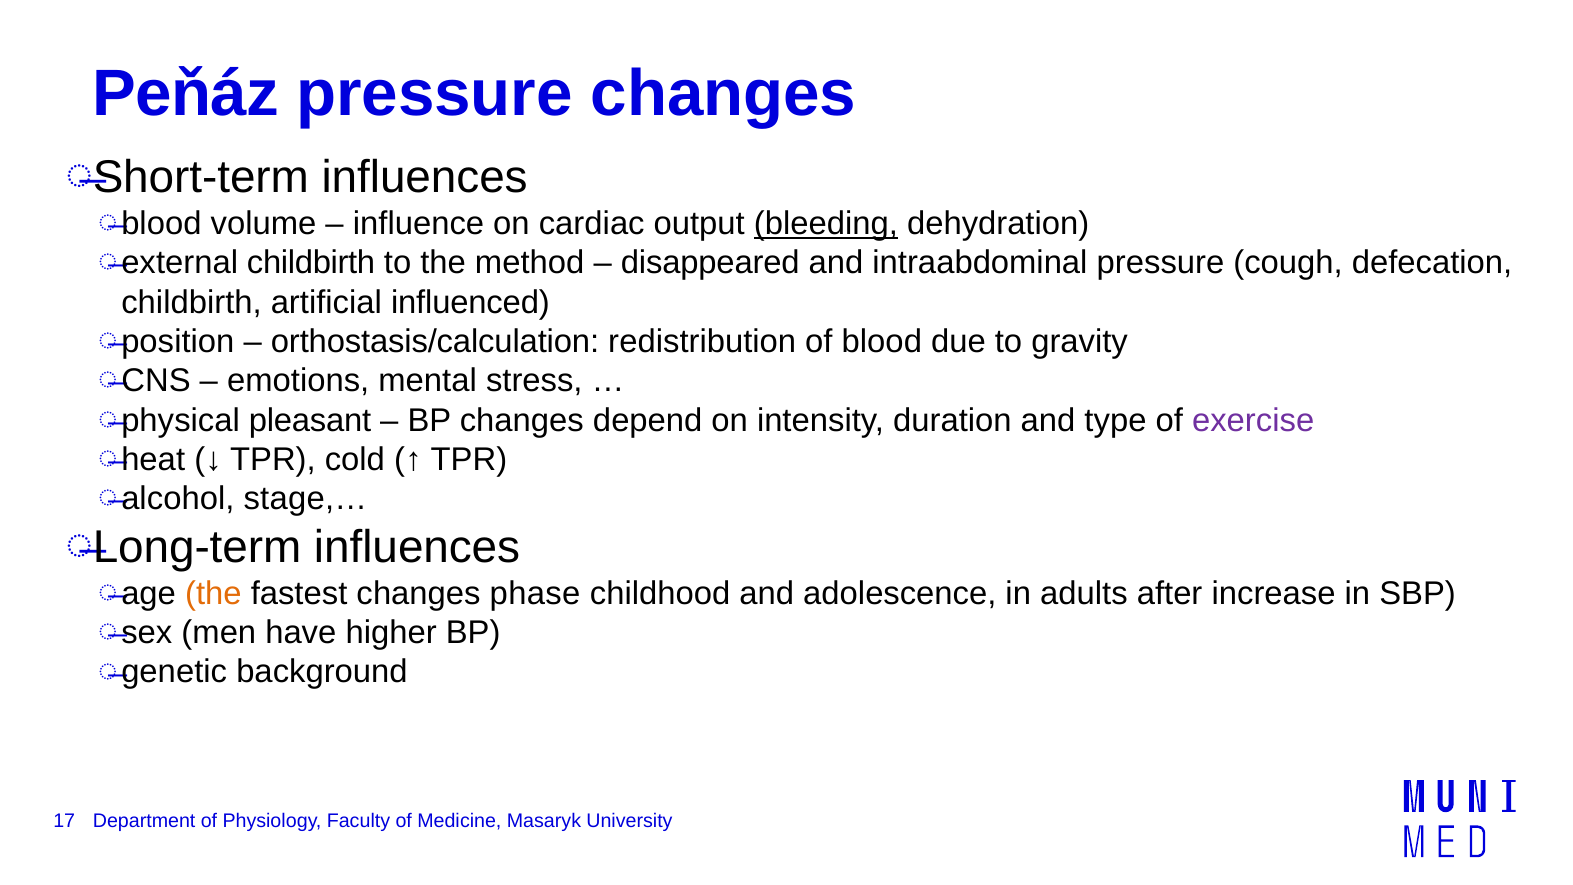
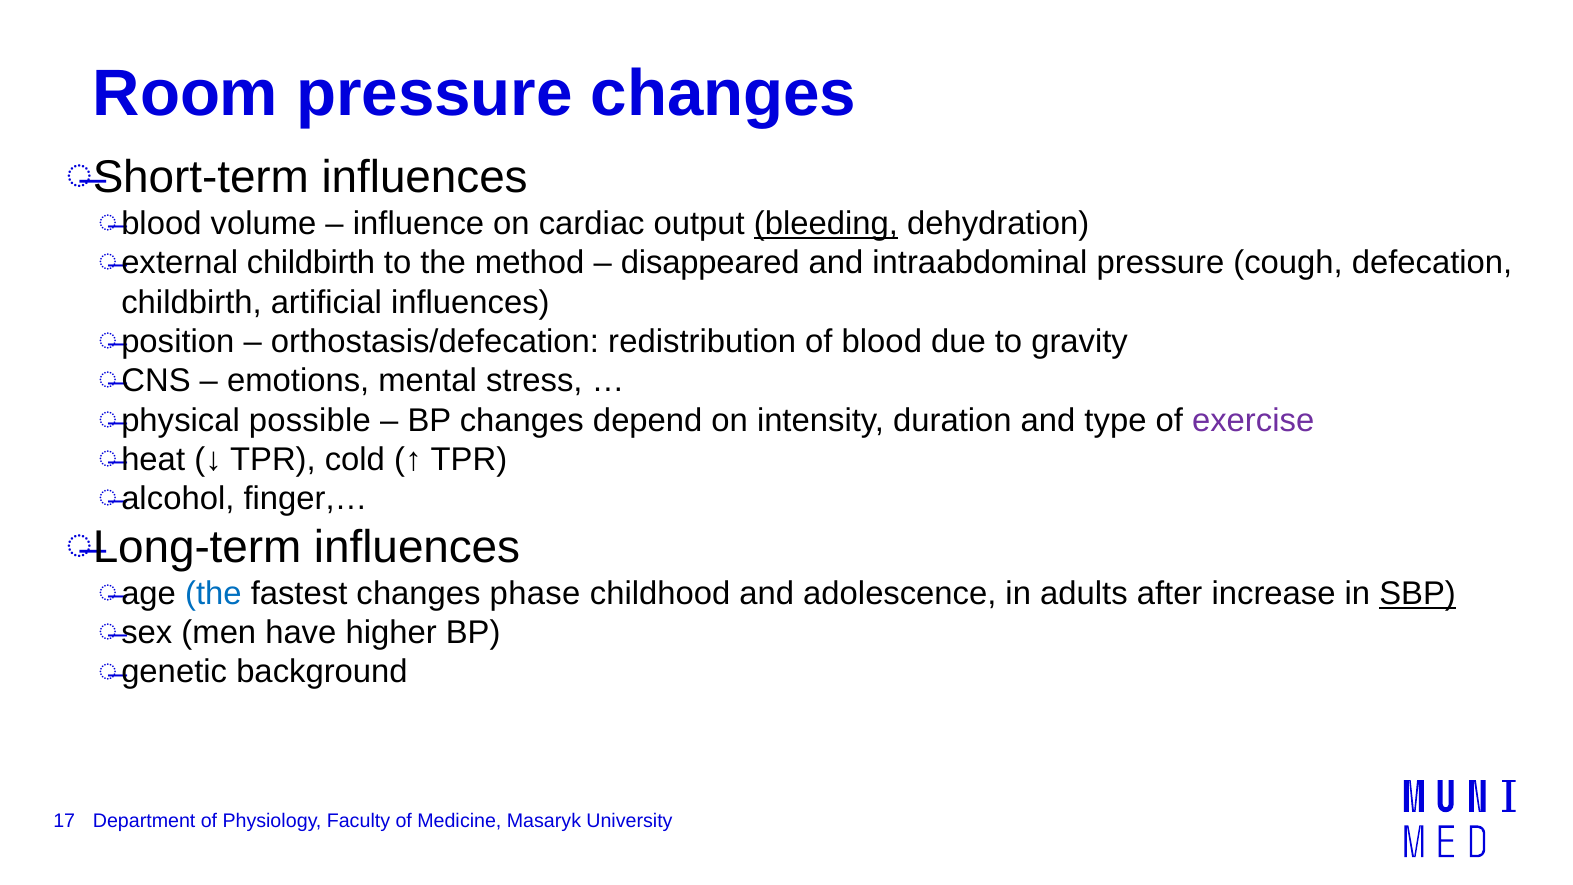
Peňáz: Peňáz -> Room
artificial influenced: influenced -> influences
orthostasis/calculation: orthostasis/calculation -> orthostasis/defecation
pleasant: pleasant -> possible
stage,…: stage,… -> finger,…
the at (213, 593) colour: orange -> blue
SBP underline: none -> present
